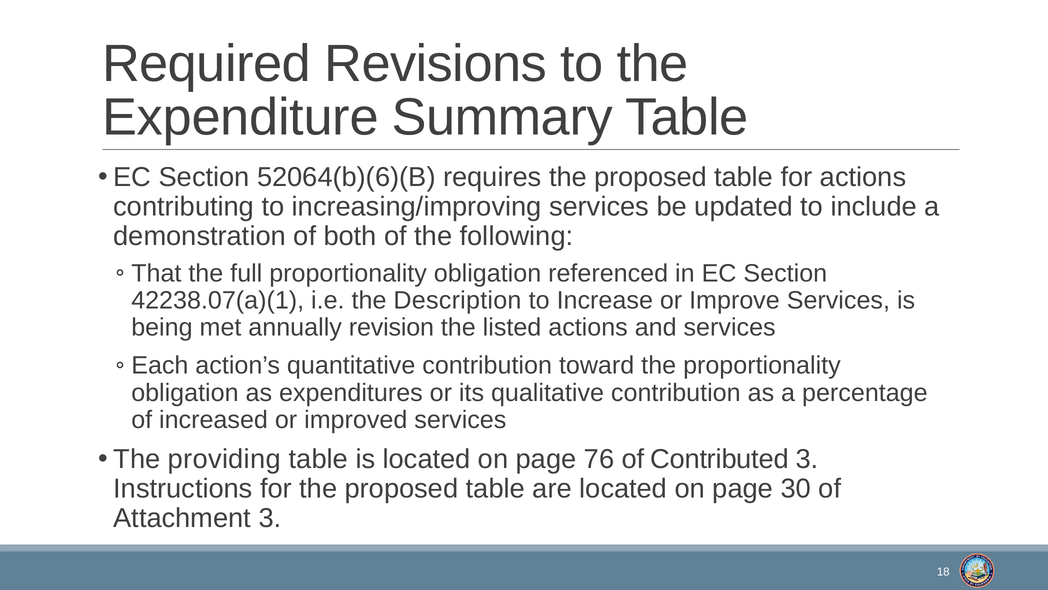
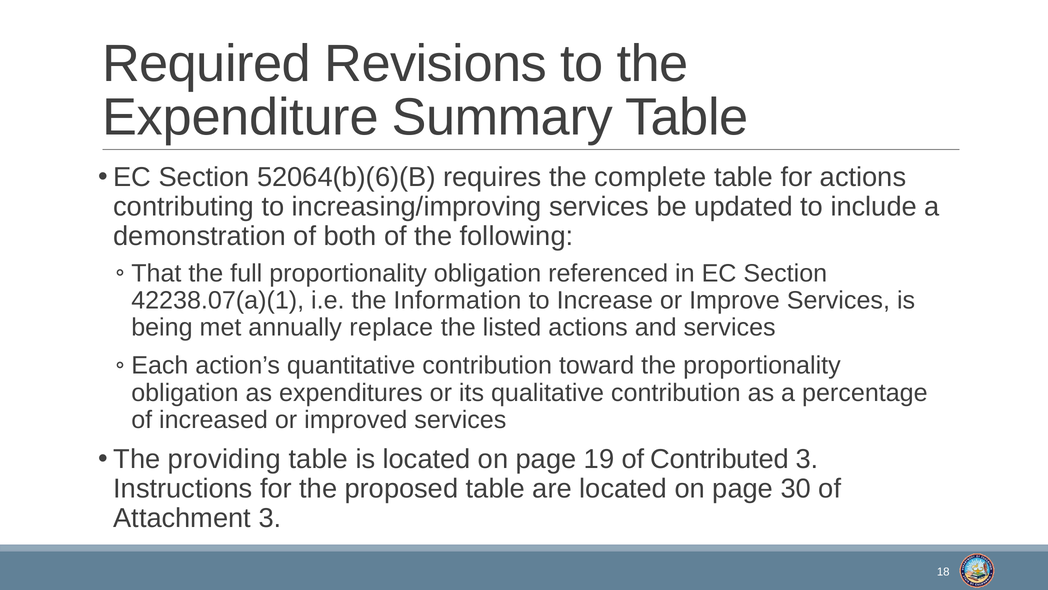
requires the proposed: proposed -> complete
Description: Description -> Information
revision: revision -> replace
76: 76 -> 19
